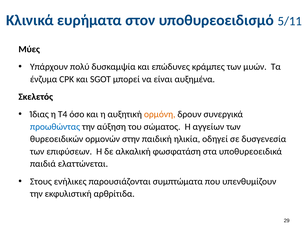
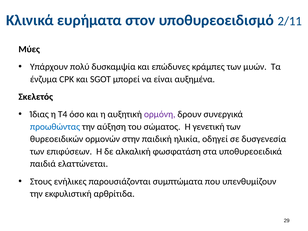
5/11: 5/11 -> 2/11
ορμόνη colour: orange -> purple
αγγείων: αγγείων -> γενετική
